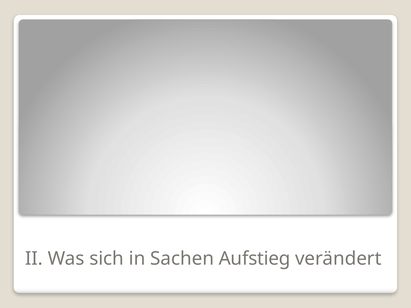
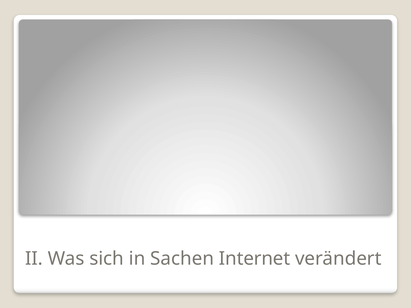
Aufstieg: Aufstieg -> Internet
